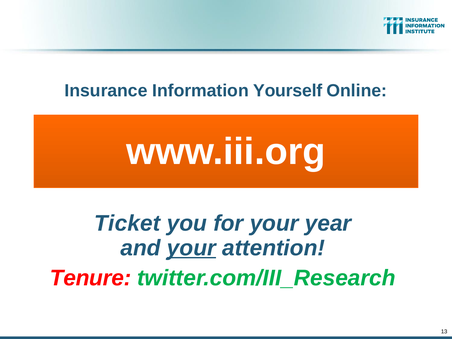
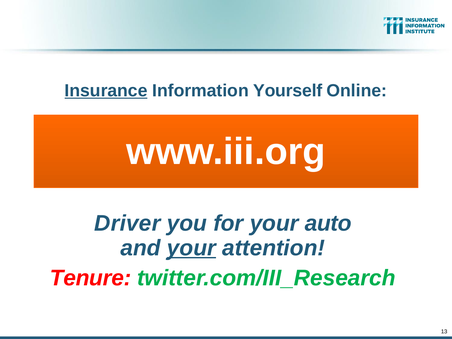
Insurance underline: none -> present
Ticket: Ticket -> Driver
year: year -> auto
